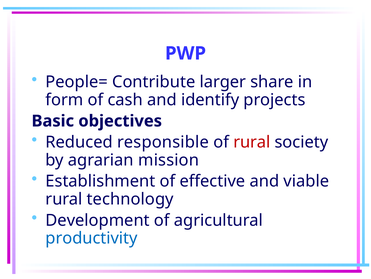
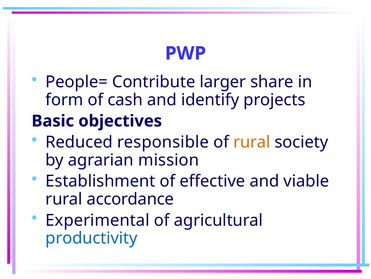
rural at (252, 142) colour: red -> orange
technology: technology -> accordance
Development: Development -> Experimental
